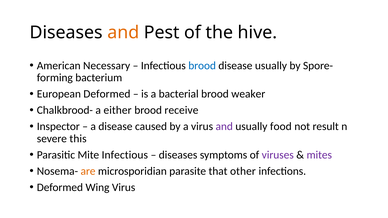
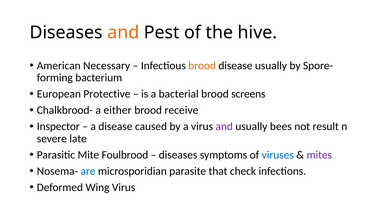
brood at (202, 66) colour: blue -> orange
European Deformed: Deformed -> Protective
weaker: weaker -> screens
food: food -> bees
this: this -> late
Mite Infectious: Infectious -> Foulbrood
viruses colour: purple -> blue
are colour: orange -> blue
other: other -> check
